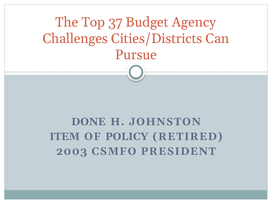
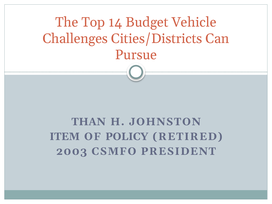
37: 37 -> 14
Agency: Agency -> Vehicle
DONE: DONE -> THAN
